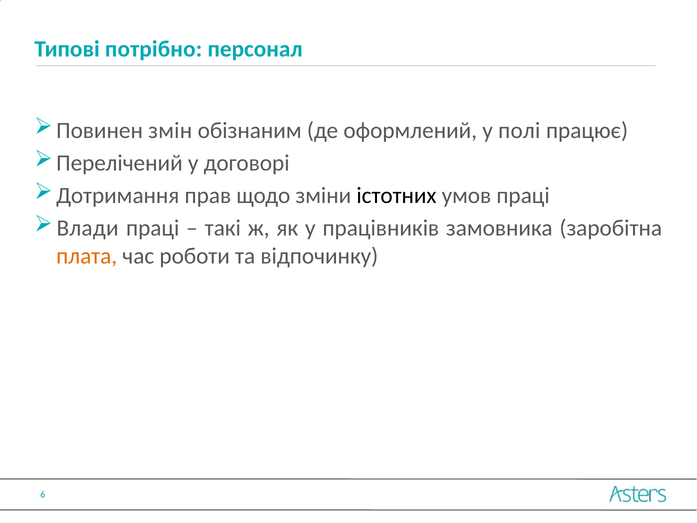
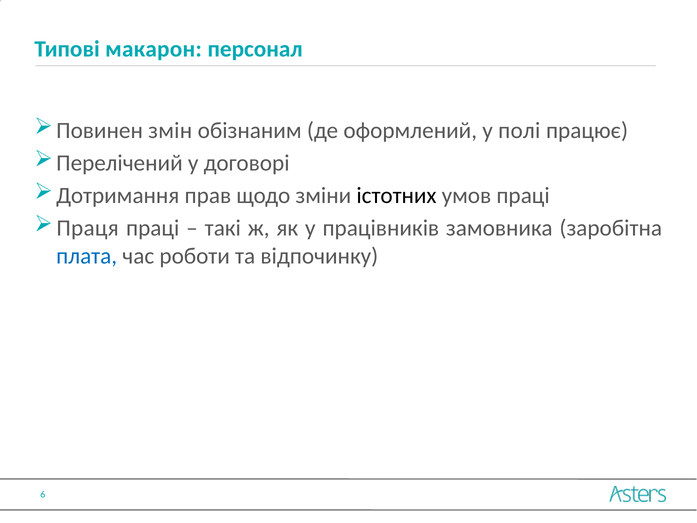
потрібно: потрібно -> макарон
Влади: Влади -> Праця
плата colour: orange -> blue
